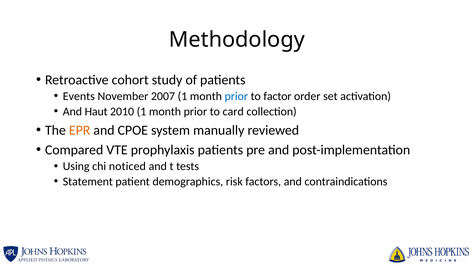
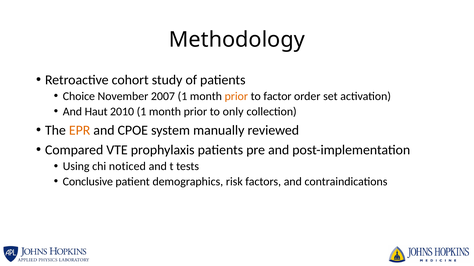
Events: Events -> Choice
prior at (236, 96) colour: blue -> orange
card: card -> only
Statement: Statement -> Conclusive
